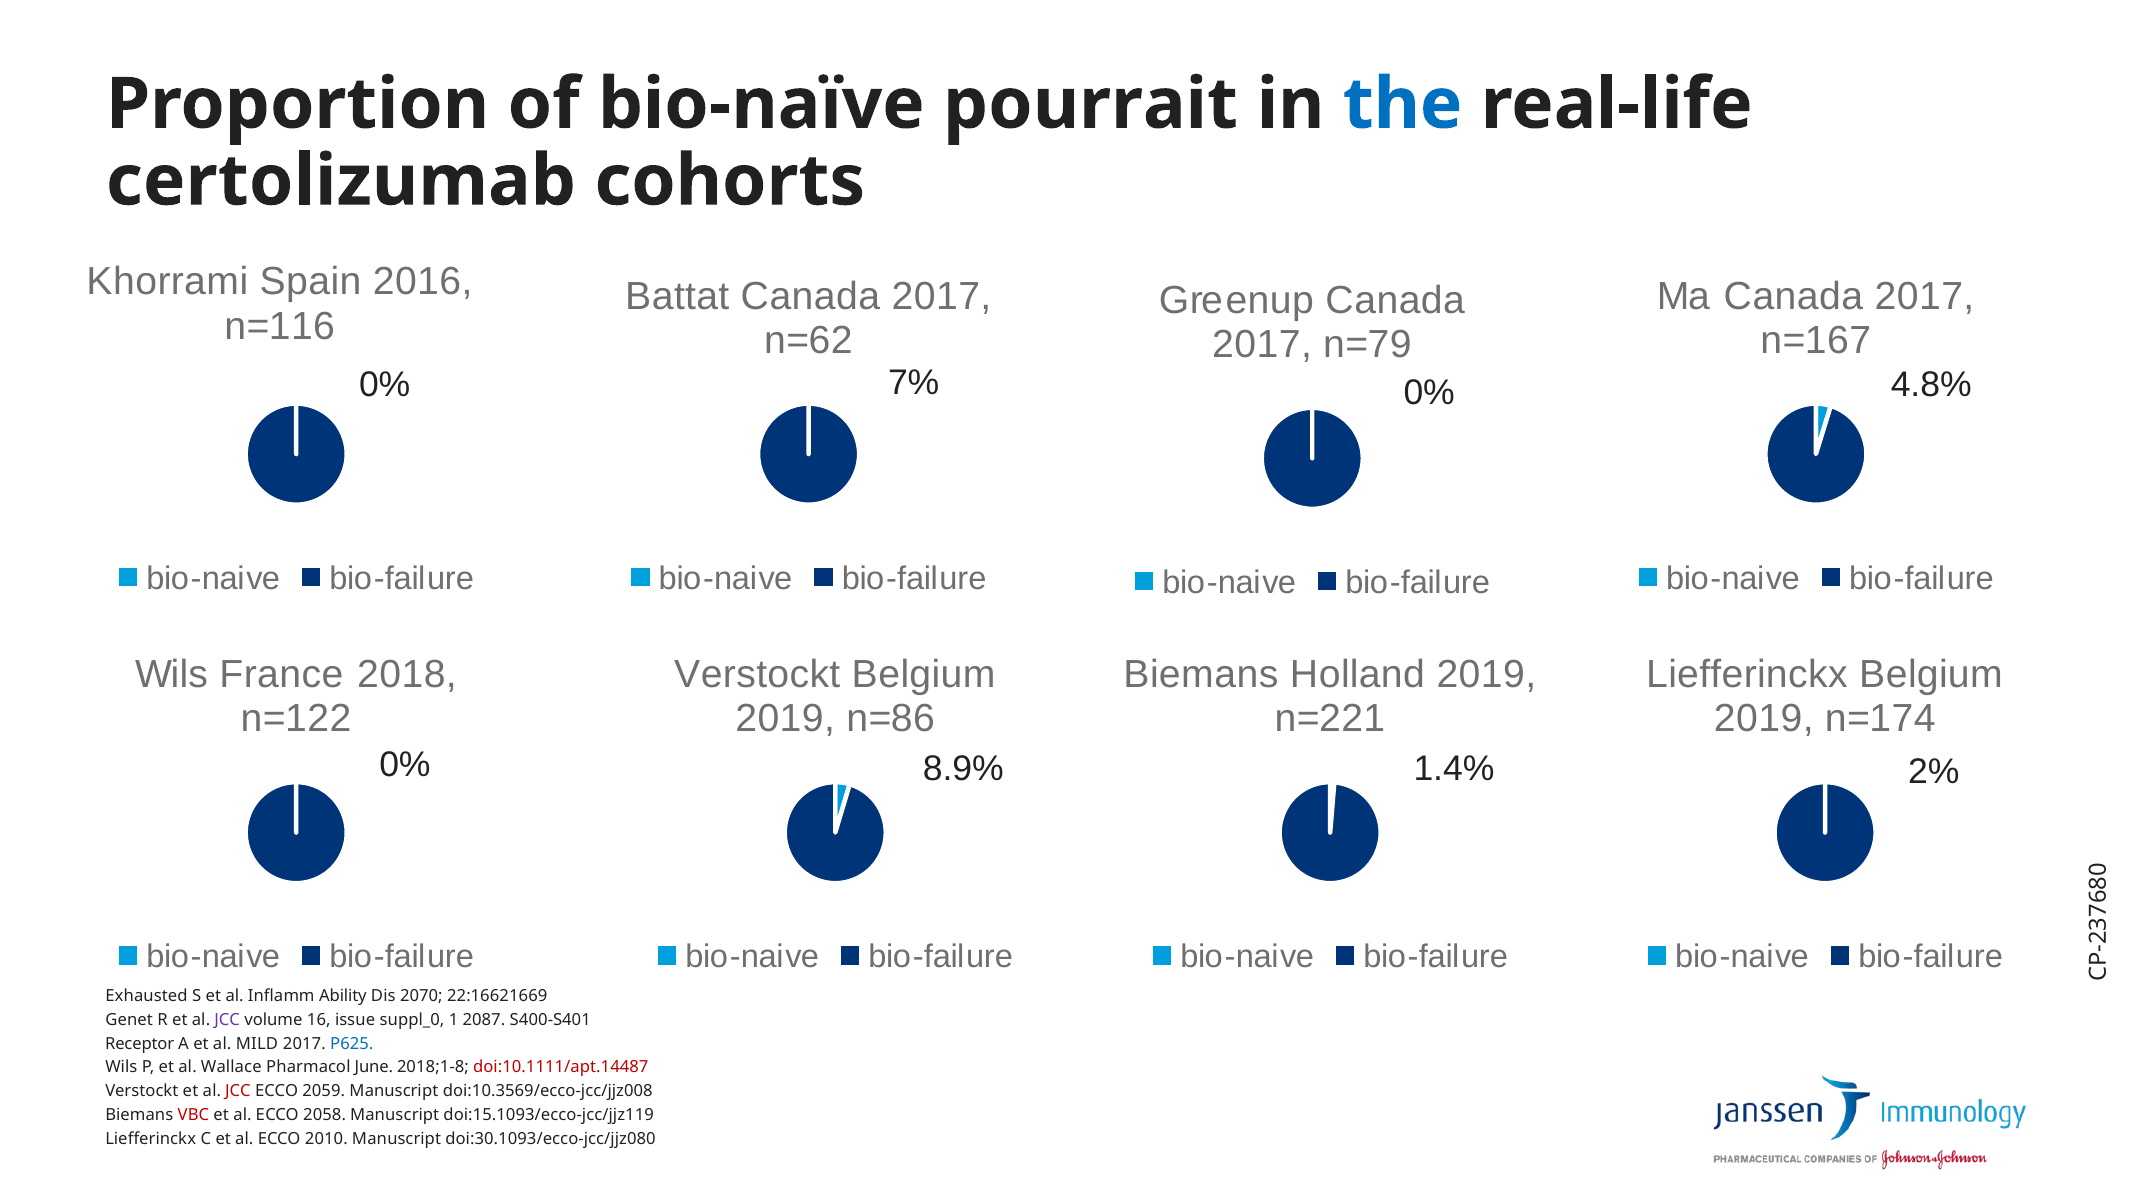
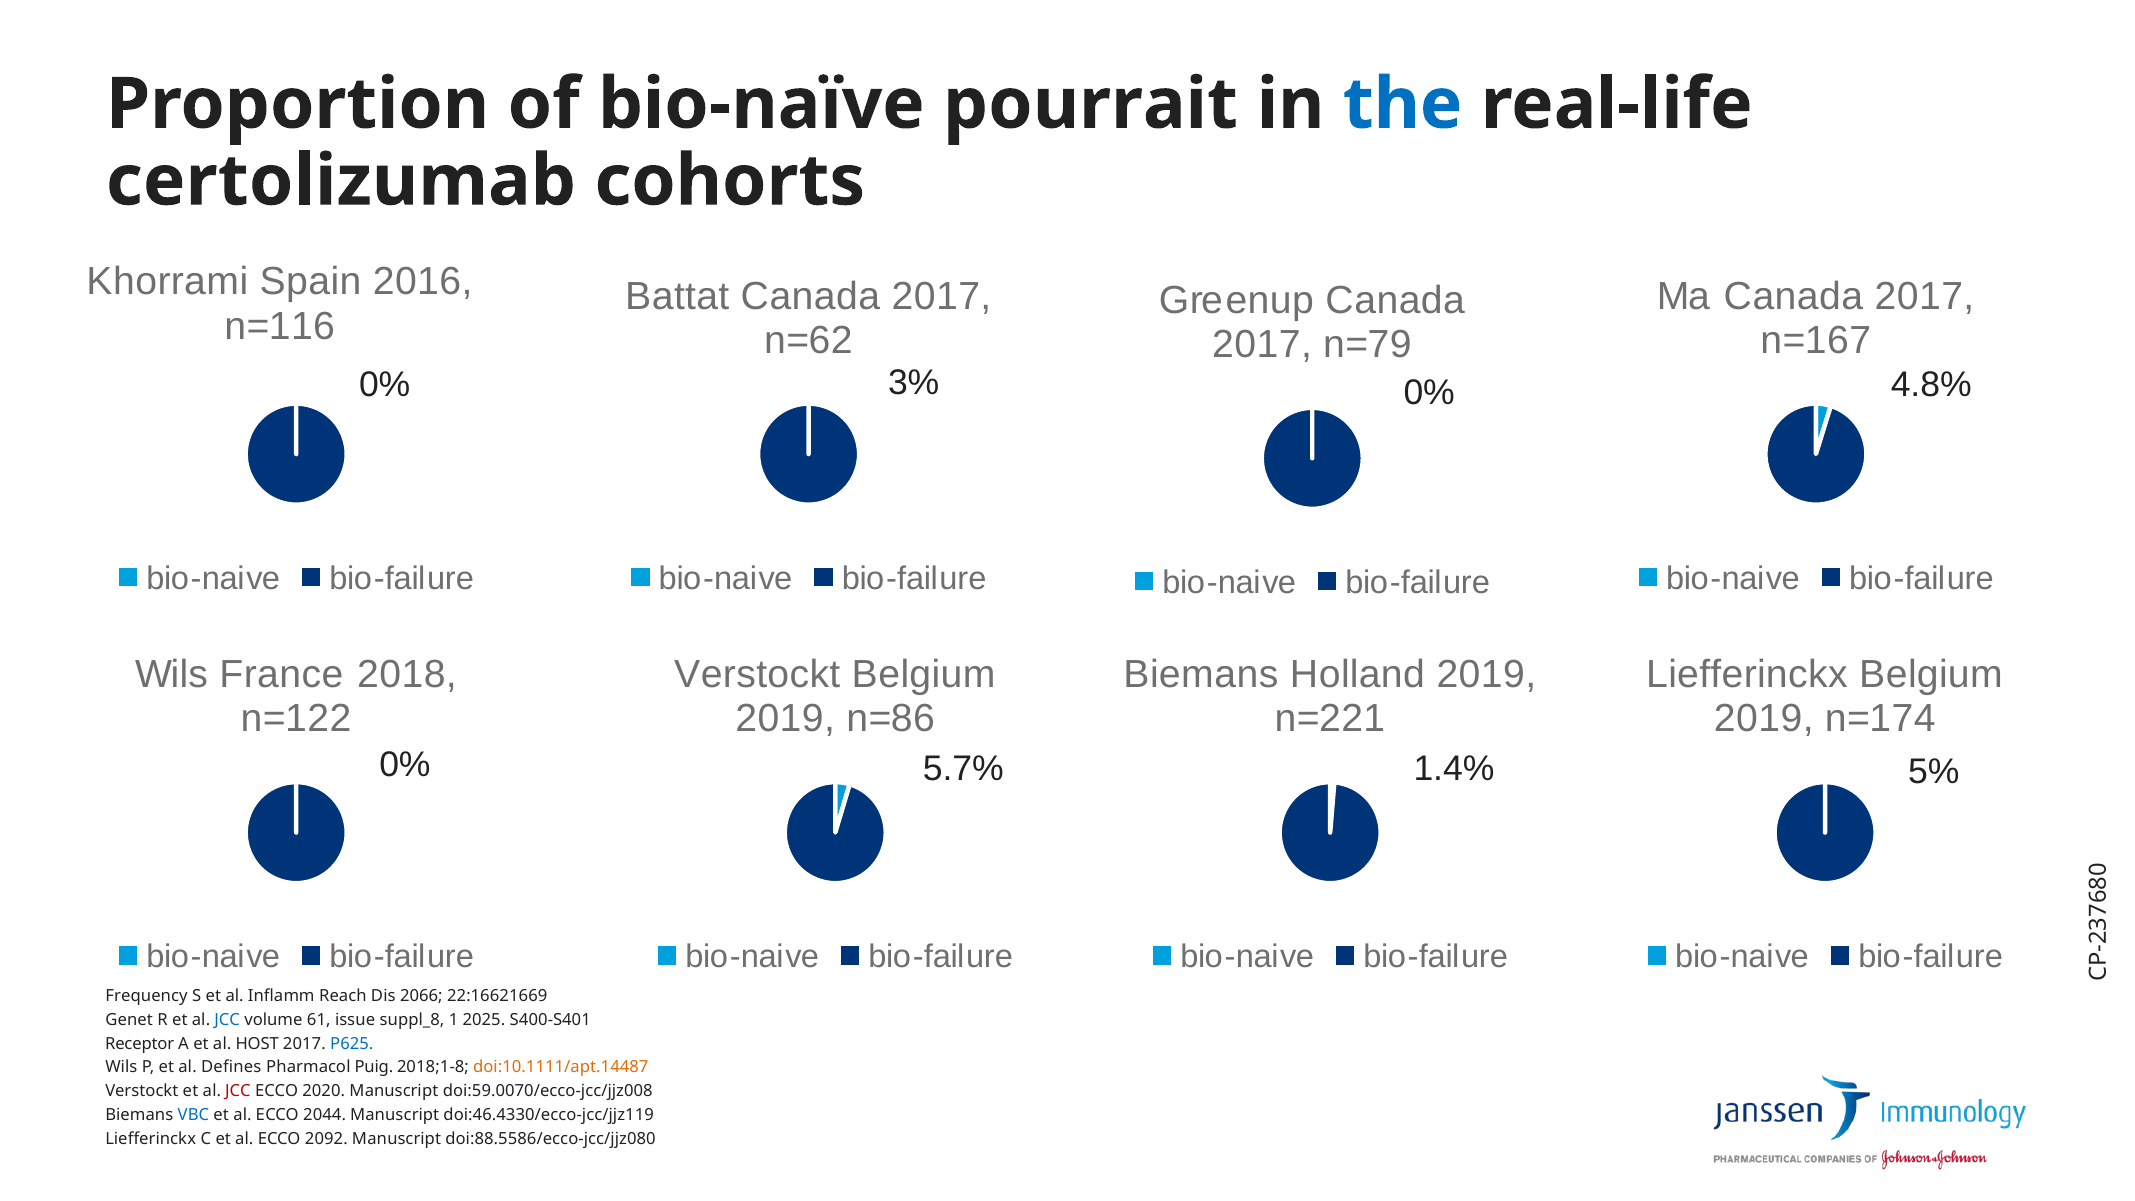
7%: 7% -> 3%
2%: 2% -> 5%
8.9%: 8.9% -> 5.7%
Exhausted: Exhausted -> Frequency
Ability: Ability -> Reach
2070: 2070 -> 2066
JCC at (227, 1020) colour: purple -> blue
16: 16 -> 61
suppl_0: suppl_0 -> suppl_8
2087: 2087 -> 2025
MILD: MILD -> HOST
Wallace: Wallace -> Defines
June: June -> Puig
doi:10.1111/apt.14487 colour: red -> orange
2059: 2059 -> 2020
doi:10.3569/ecco-jcc/jjz008: doi:10.3569/ecco-jcc/jjz008 -> doi:59.0070/ecco-jcc/jjz008
VBC colour: red -> blue
2058: 2058 -> 2044
doi:15.1093/ecco-jcc/jjz119: doi:15.1093/ecco-jcc/jjz119 -> doi:46.4330/ecco-jcc/jjz119
2010: 2010 -> 2092
doi:30.1093/ecco-jcc/jjz080: doi:30.1093/ecco-jcc/jjz080 -> doi:88.5586/ecco-jcc/jjz080
